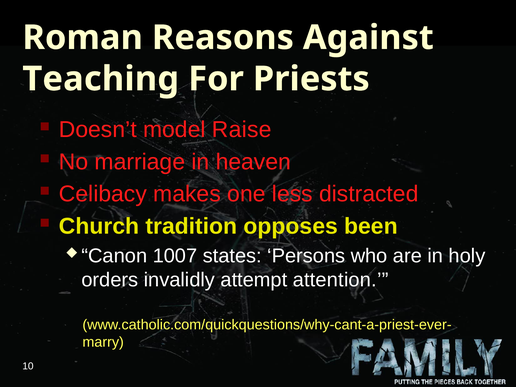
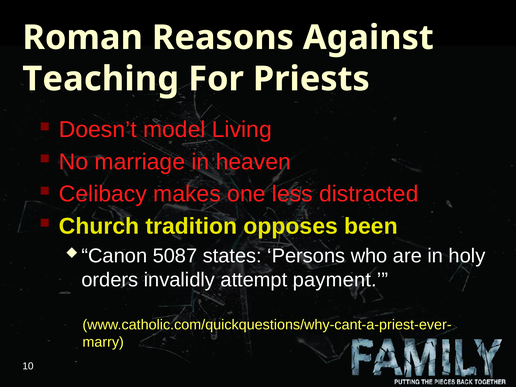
Raise: Raise -> Living
1007: 1007 -> 5087
attention: attention -> payment
